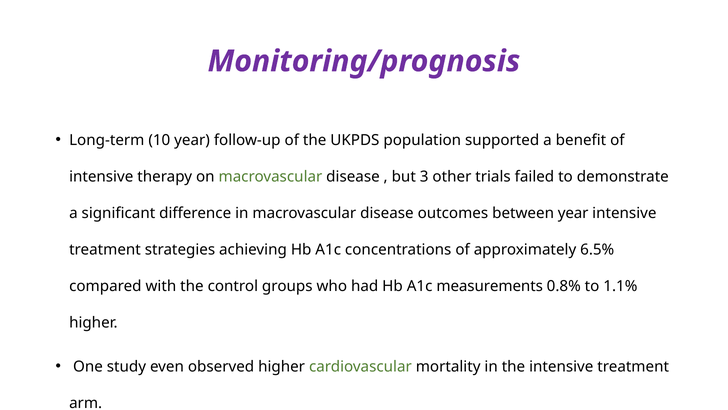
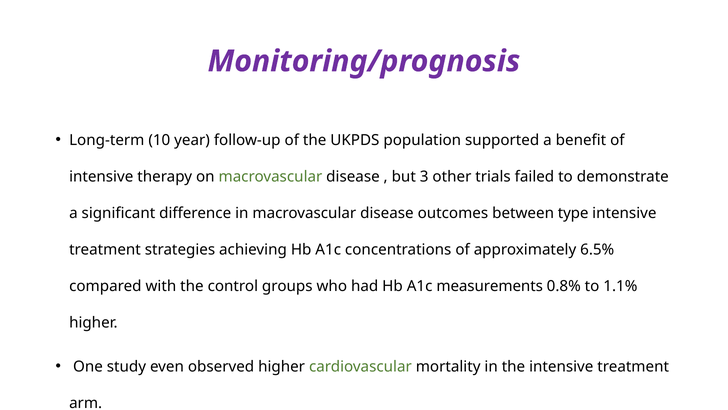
between year: year -> type
